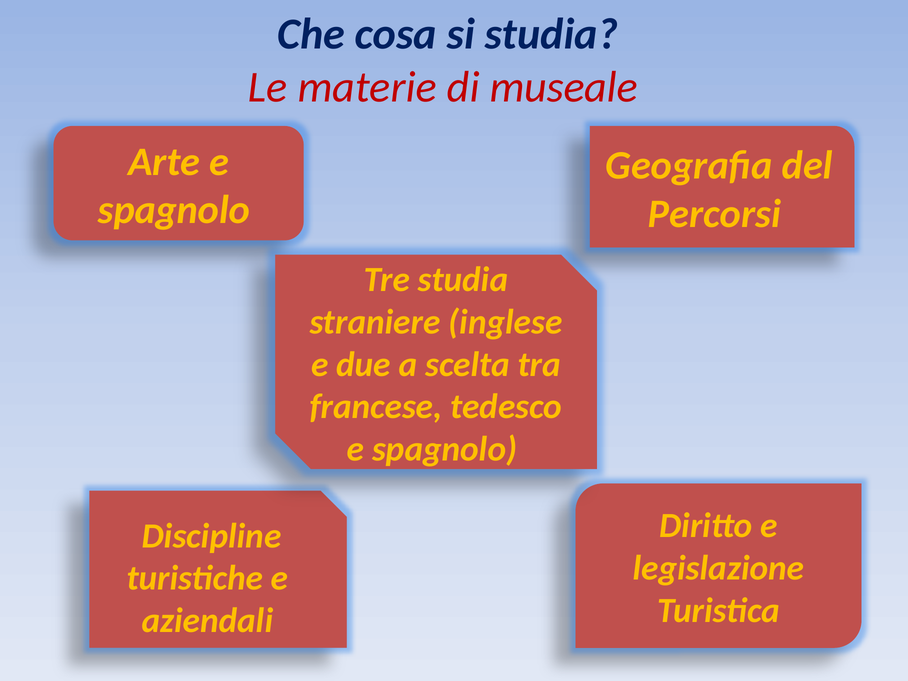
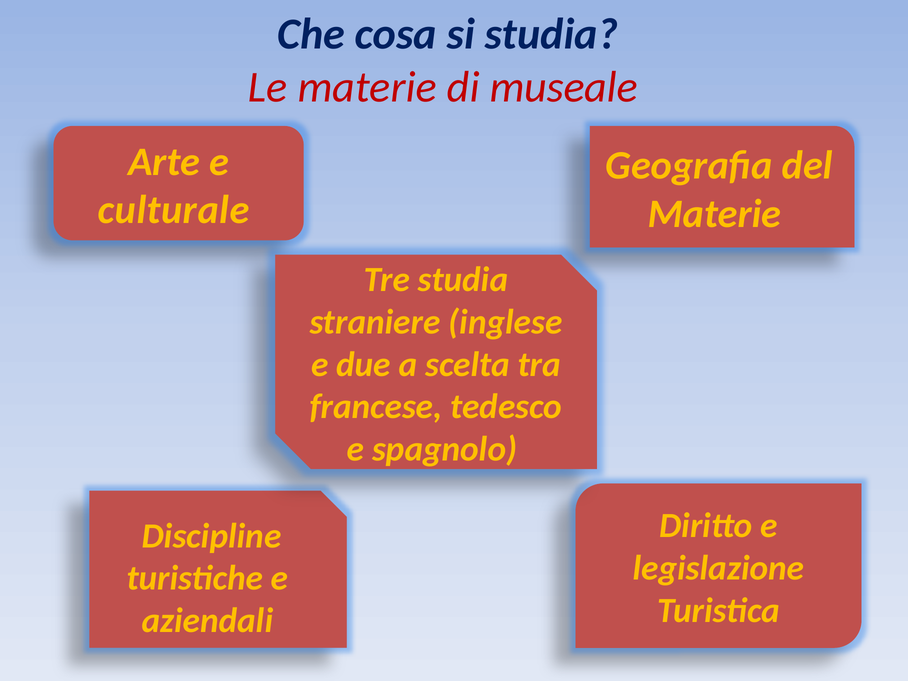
spagnolo at (174, 210): spagnolo -> culturale
Percorsi at (714, 214): Percorsi -> Materie
